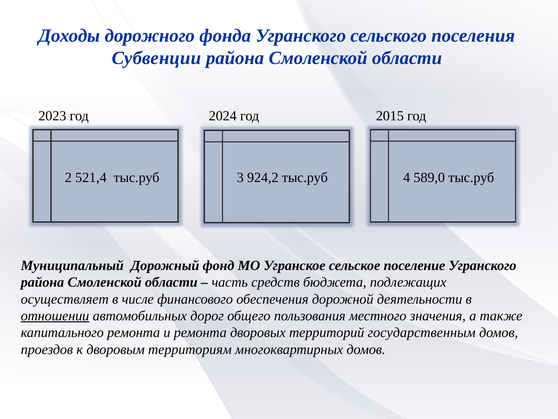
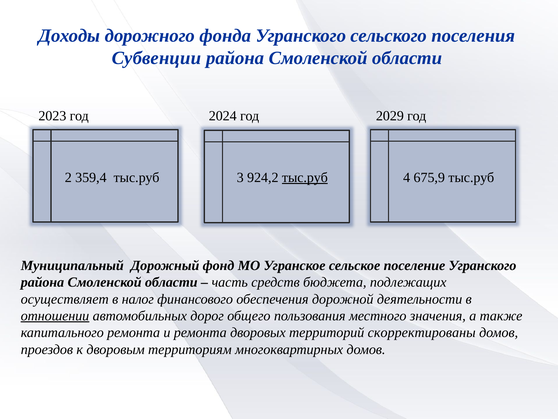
2015: 2015 -> 2029
521,4: 521,4 -> 359,4
тыс.руб at (305, 177) underline: none -> present
589,0: 589,0 -> 675,9
числе: числе -> налог
государственным: государственным -> скорректированы
